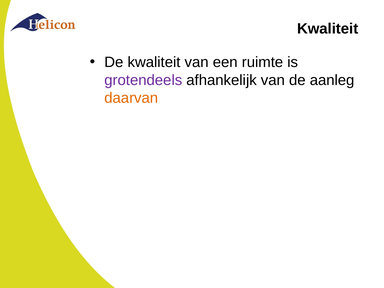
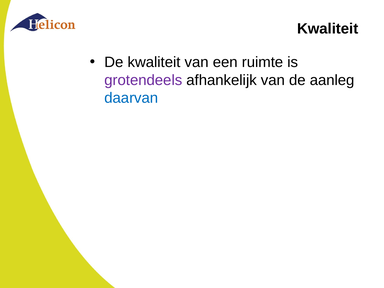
daarvan colour: orange -> blue
